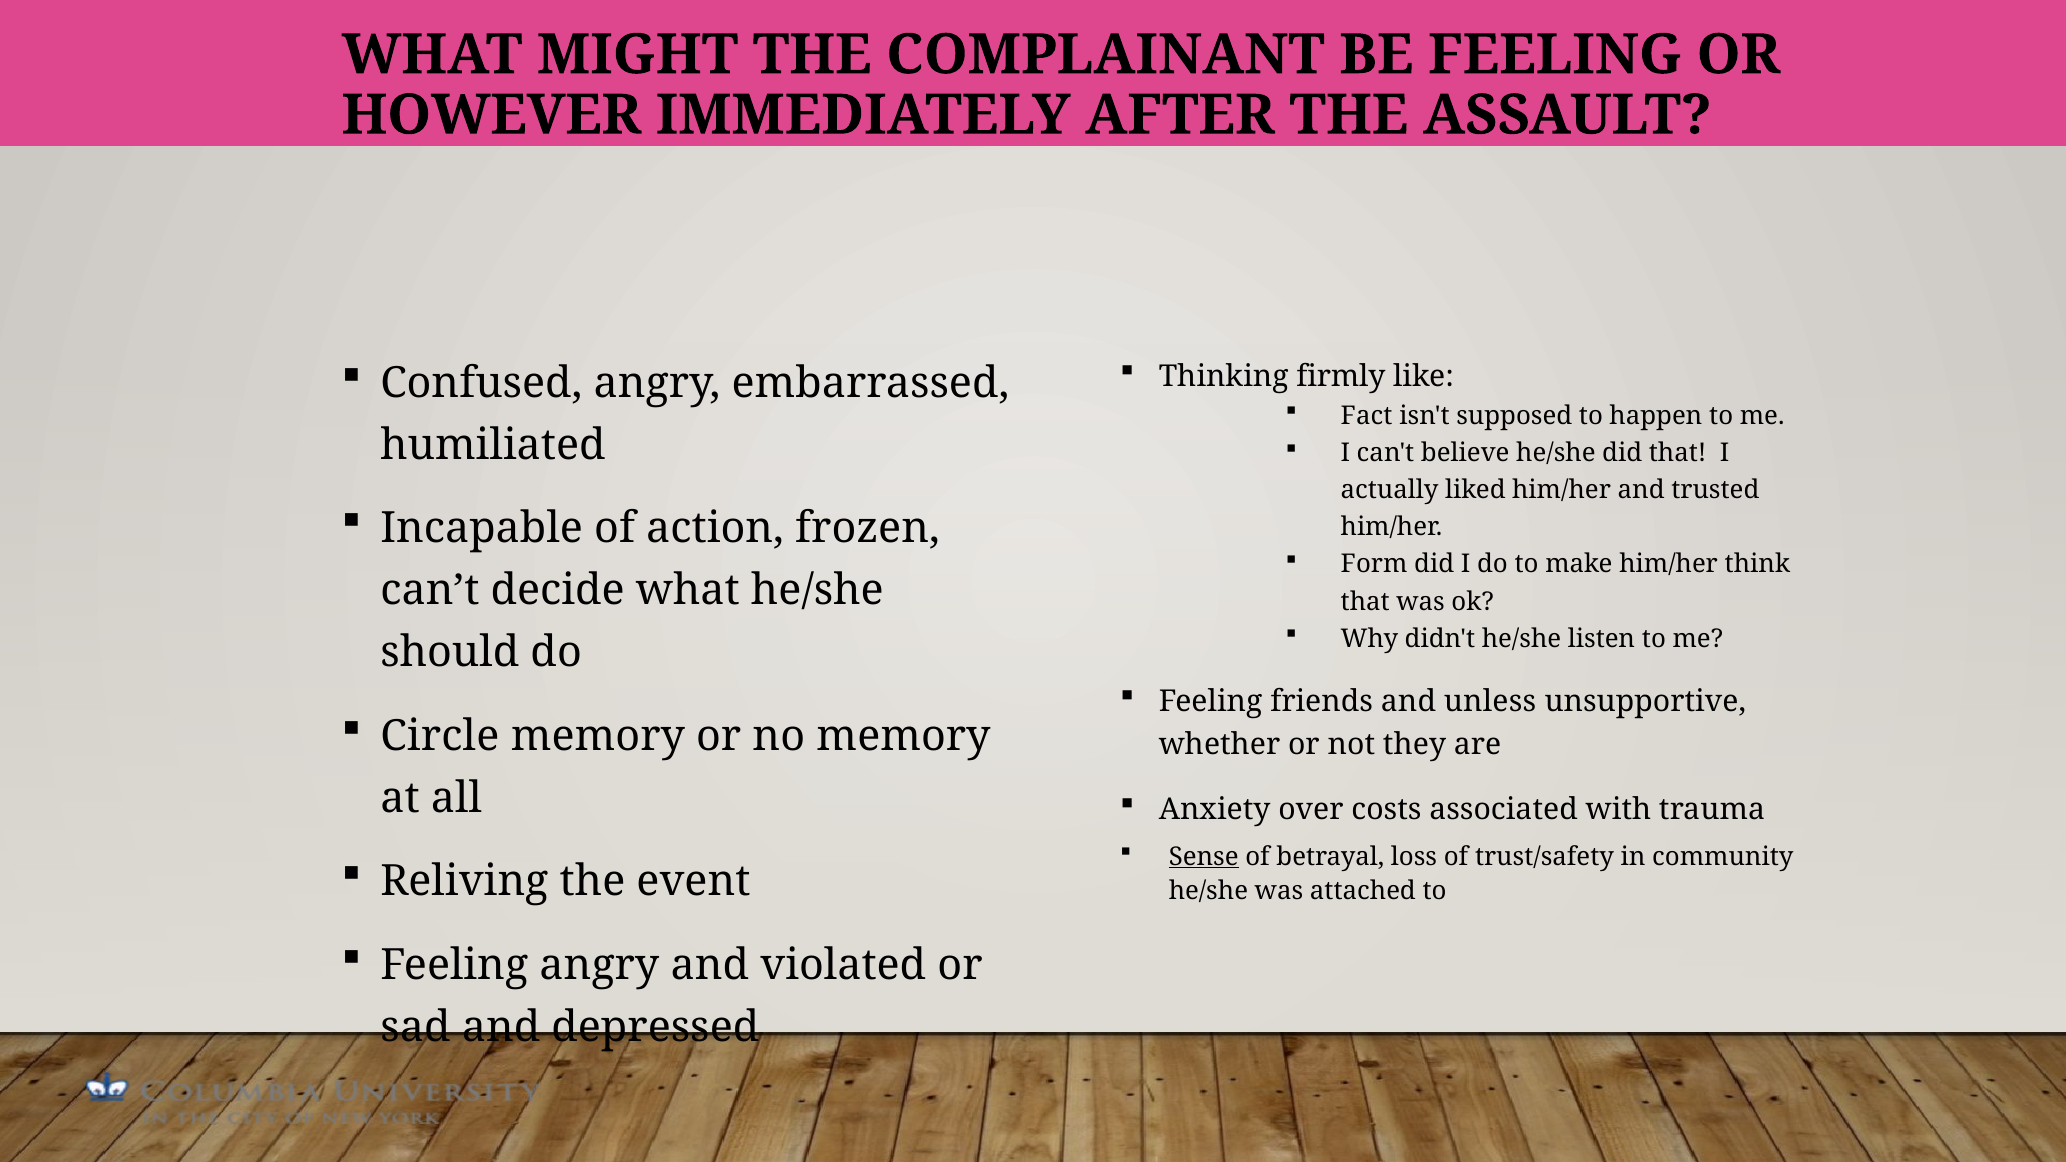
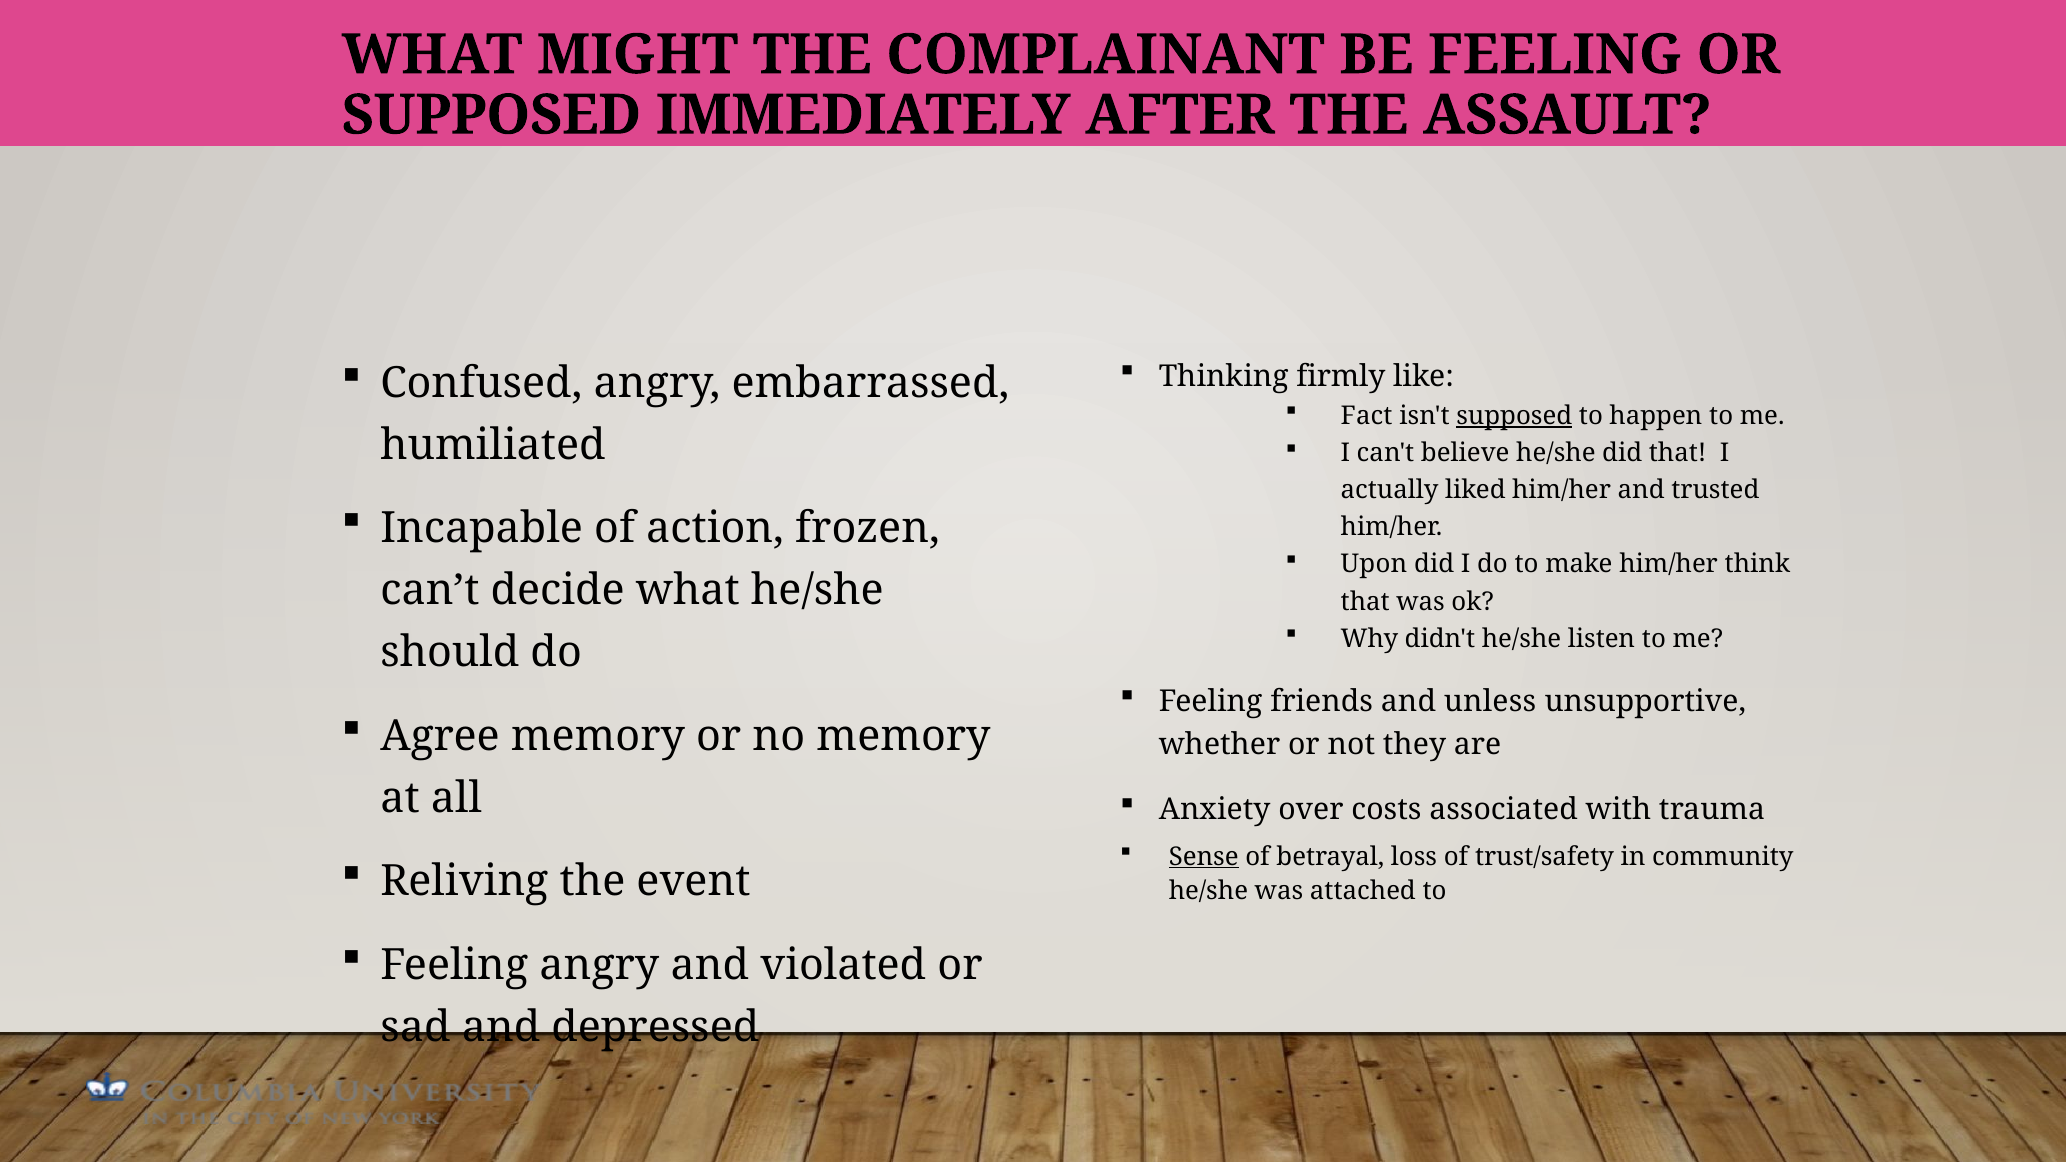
HOWEVER at (491, 115): HOWEVER -> SUPPOSED
supposed at (1514, 416) underline: none -> present
Form: Form -> Upon
Circle: Circle -> Agree
